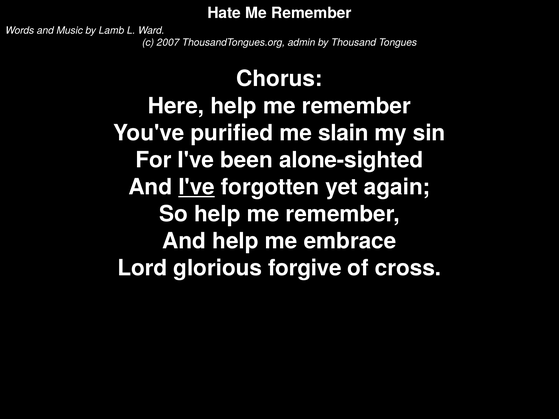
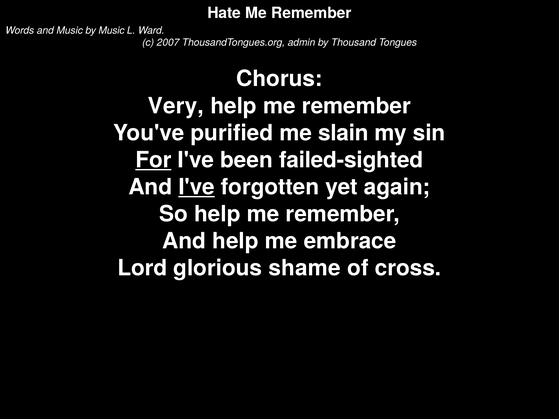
by Lamb: Lamb -> Music
Here: Here -> Very
For underline: none -> present
alone-sighted: alone-sighted -> failed-sighted
forgive: forgive -> shame
